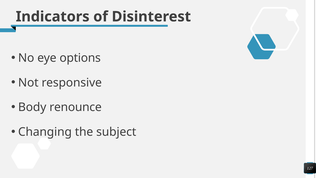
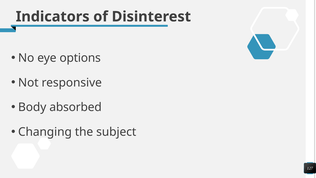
renounce: renounce -> absorbed
